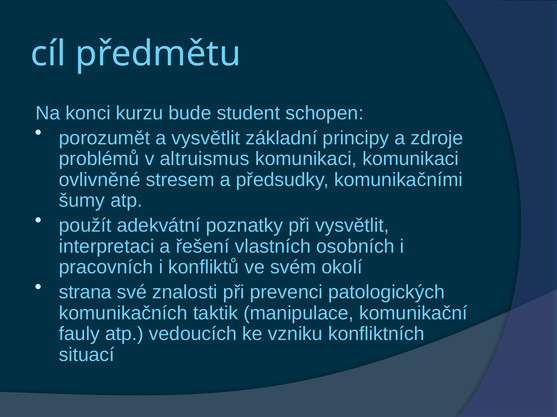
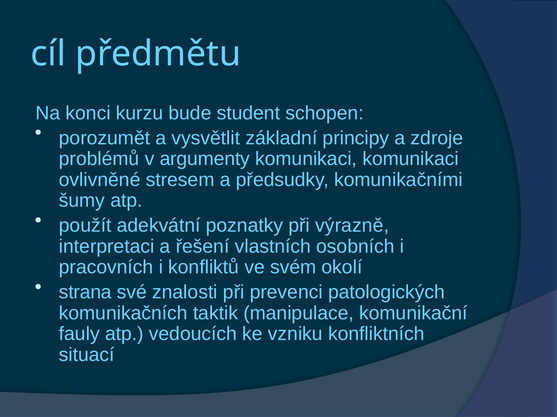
altruismus: altruismus -> argumenty
při vysvětlit: vysvětlit -> výrazně
